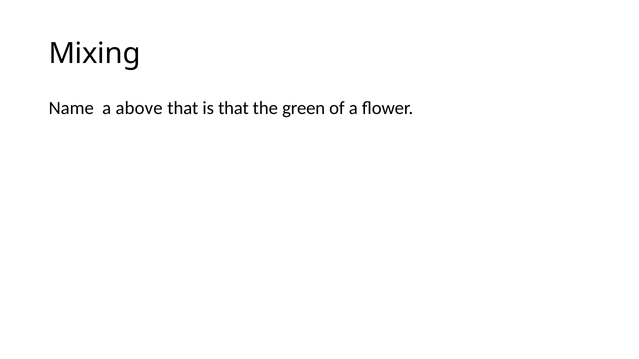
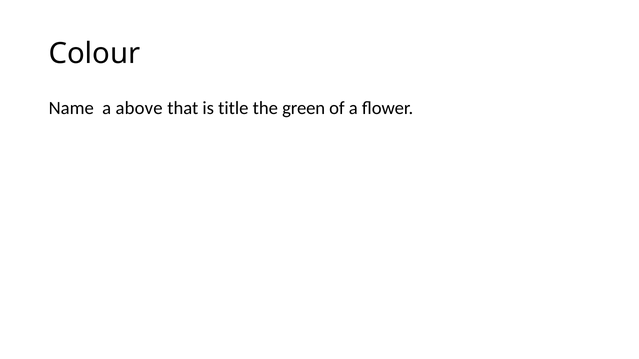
Mixing: Mixing -> Colour
is that: that -> title
